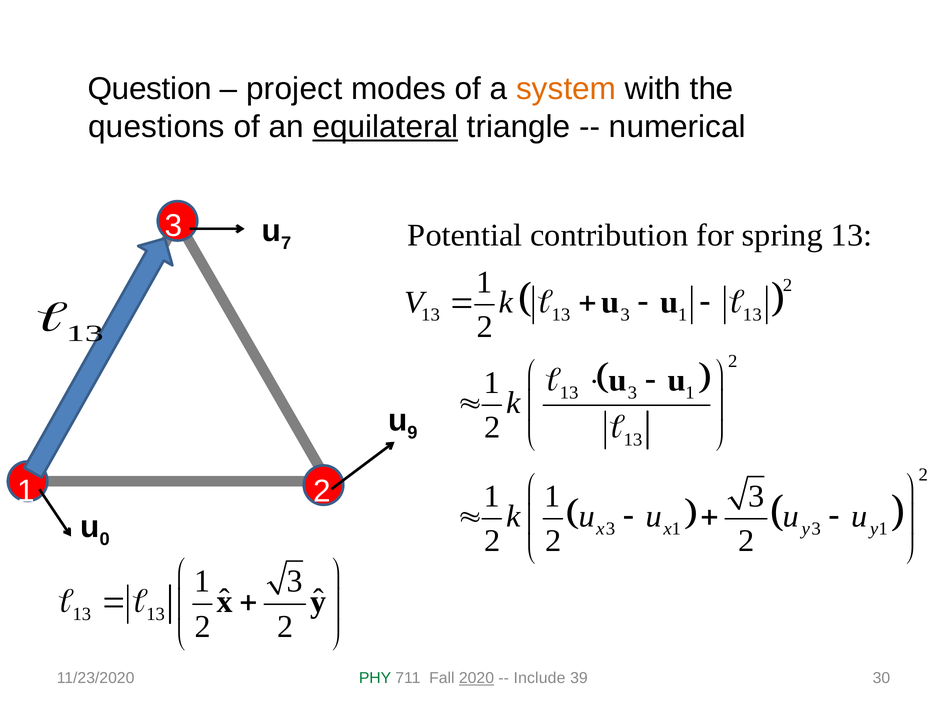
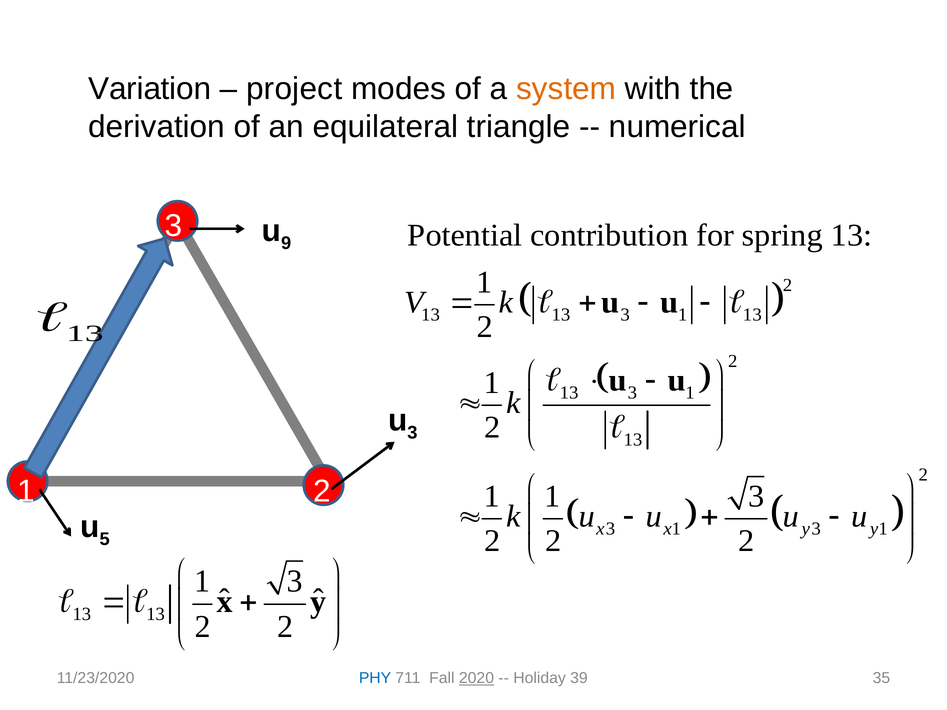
Question: Question -> Variation
questions: questions -> derivation
equilateral underline: present -> none
7: 7 -> 9
9 at (412, 433): 9 -> 3
0: 0 -> 5
PHY colour: green -> blue
Include: Include -> Holiday
30: 30 -> 35
